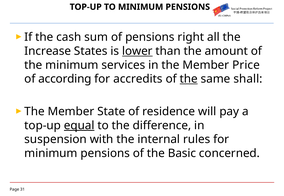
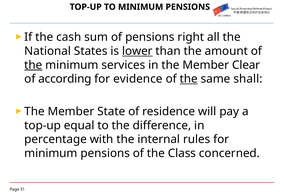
Increase: Increase -> National
the at (33, 65) underline: none -> present
Price: Price -> Clear
accredits: accredits -> evidence
equal underline: present -> none
suspension: suspension -> percentage
Basic: Basic -> Class
